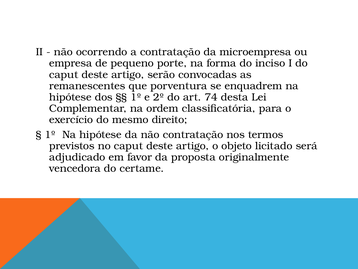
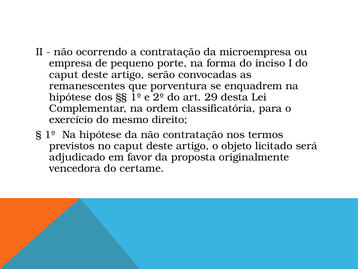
74: 74 -> 29
